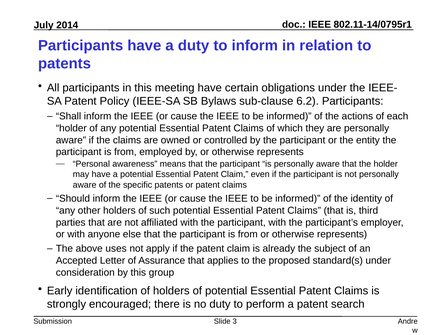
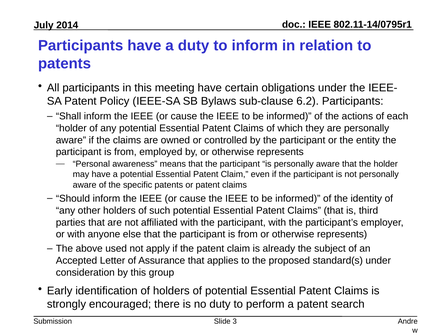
uses: uses -> used
